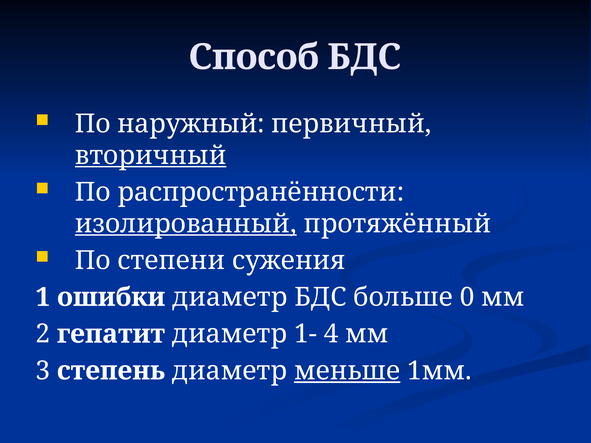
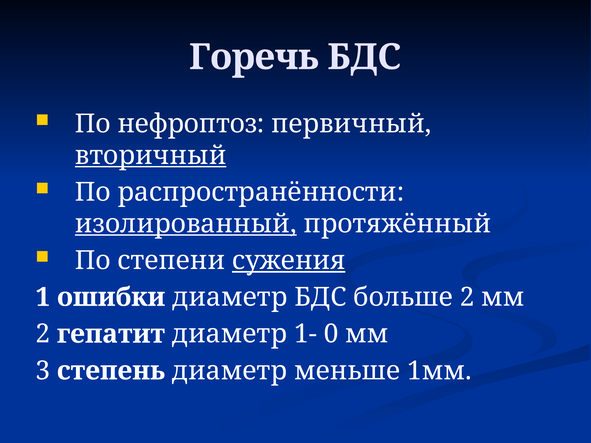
Способ: Способ -> Горечь
наружный: наружный -> нефроптоз
сужения underline: none -> present
больше 0: 0 -> 2
4: 4 -> 0
меньше underline: present -> none
